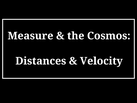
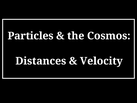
Measure: Measure -> Particles
